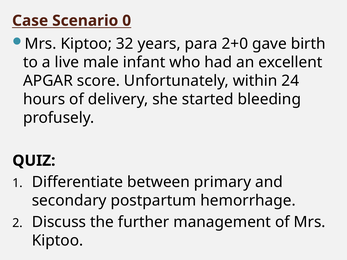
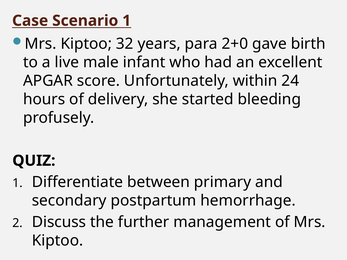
Scenario 0: 0 -> 1
